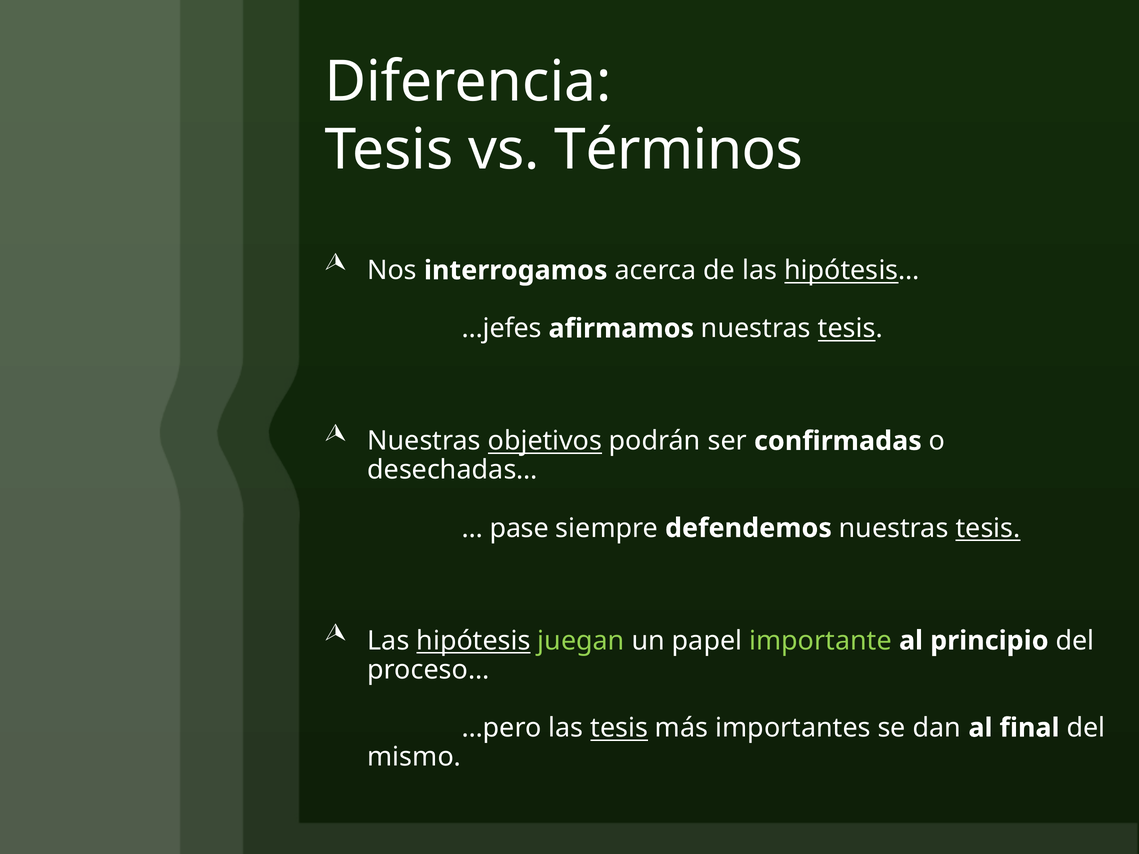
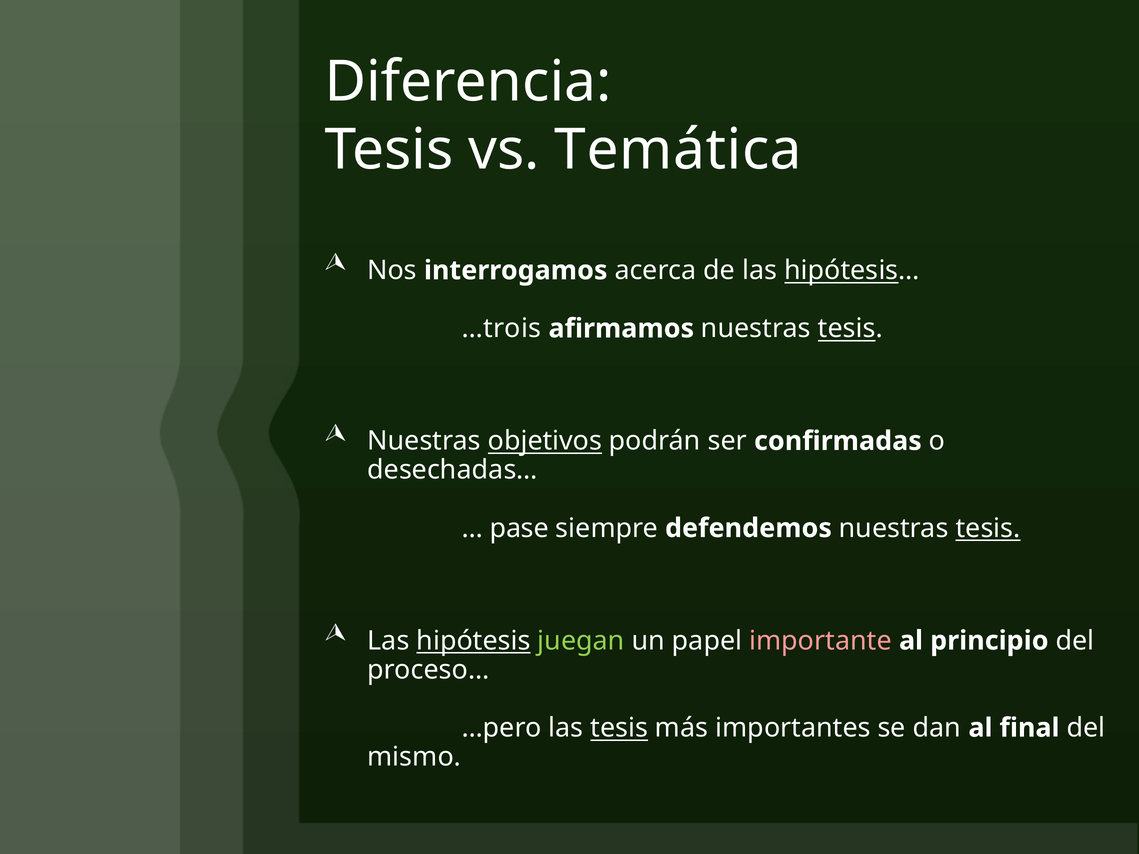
Términos: Términos -> Temática
…jefes: …jefes -> …trois
importante colour: light green -> pink
